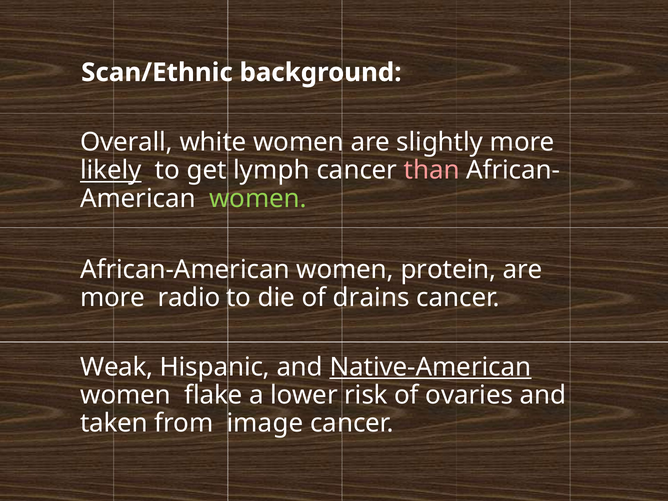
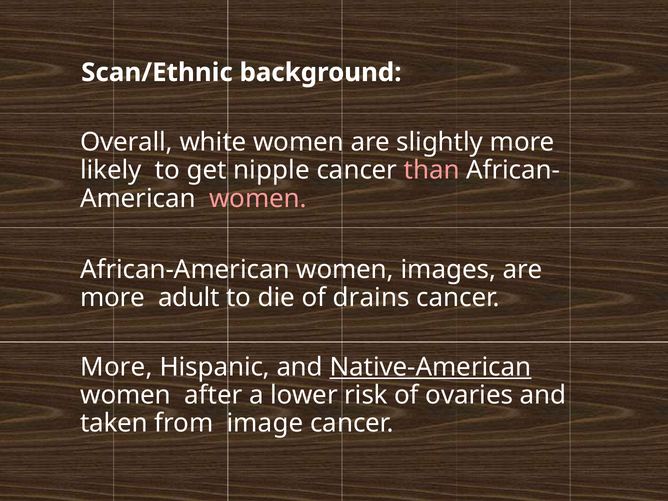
likely underline: present -> none
lymph: lymph -> nipple
women at (258, 198) colour: light green -> pink
protein: protein -> images
radio: radio -> adult
Weak at (117, 367): Weak -> More
flake: flake -> after
